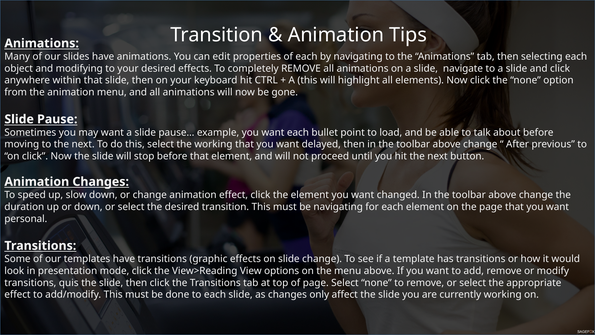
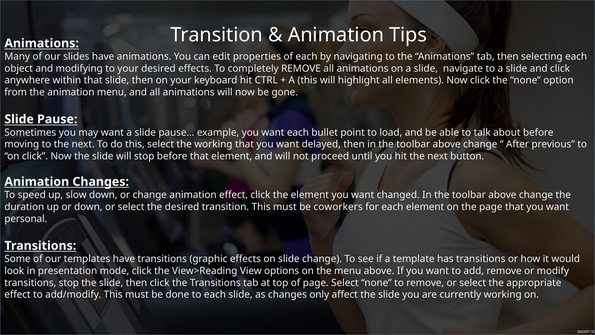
be navigating: navigating -> coworkers
transitions quis: quis -> stop
